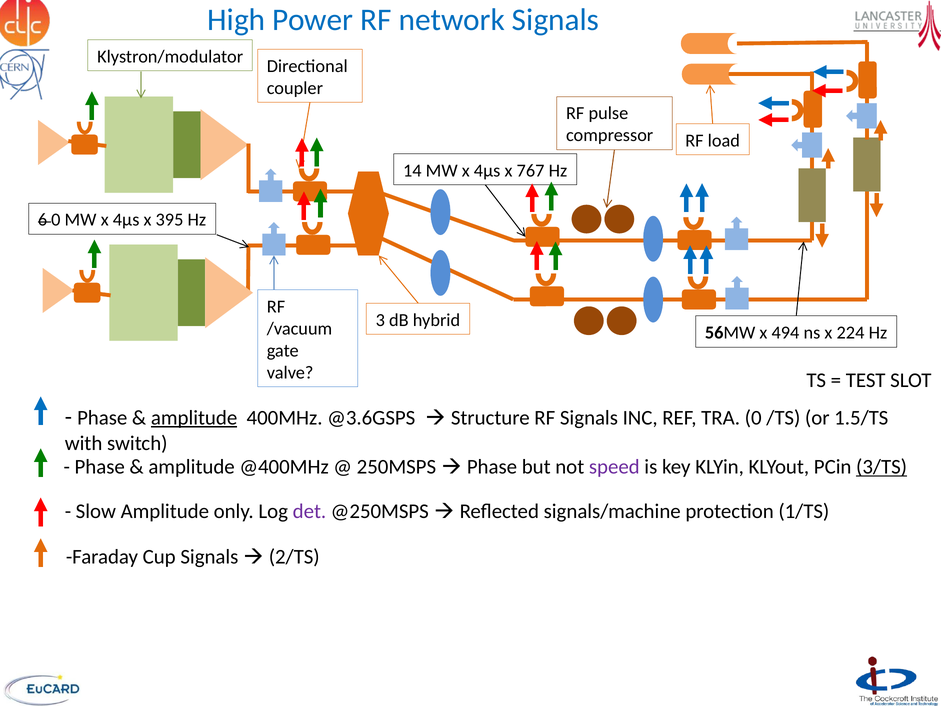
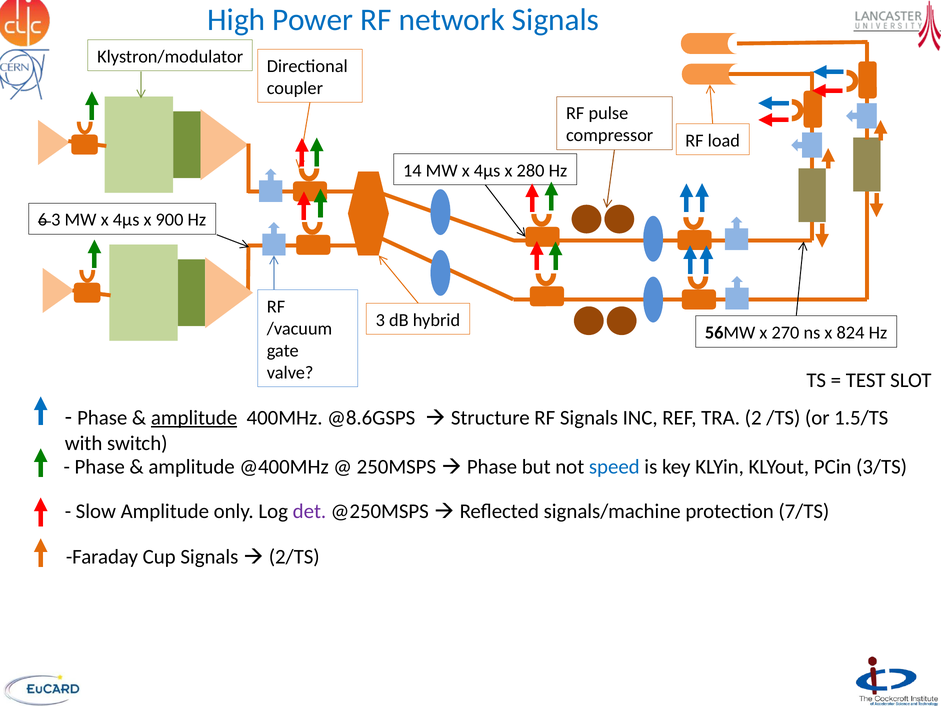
767: 767 -> 280
6 0: 0 -> 3
395: 395 -> 900
494: 494 -> 270
224: 224 -> 824
@3.6GSPS: @3.6GSPS -> @8.6GSPS
TRA 0: 0 -> 2
speed colour: purple -> blue
3/TS underline: present -> none
1/TS: 1/TS -> 7/TS
